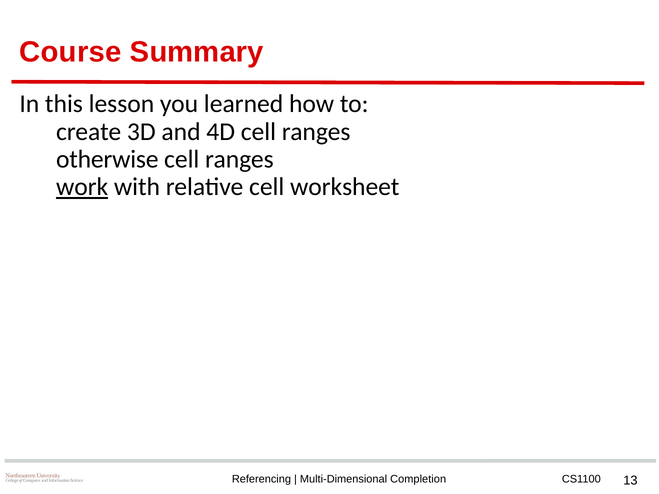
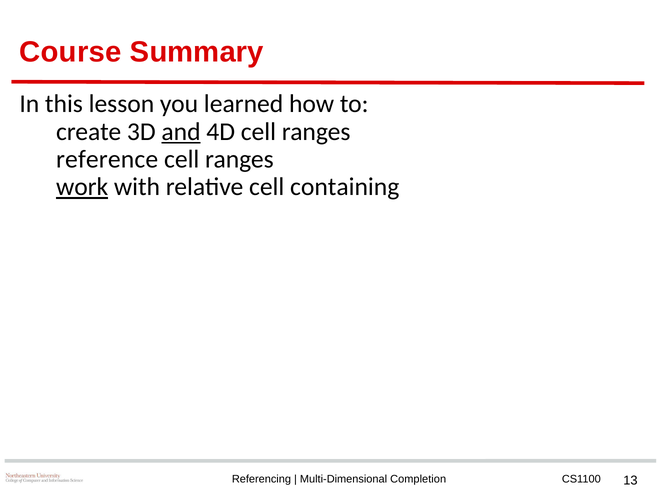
and underline: none -> present
otherwise: otherwise -> reference
worksheet: worksheet -> containing
